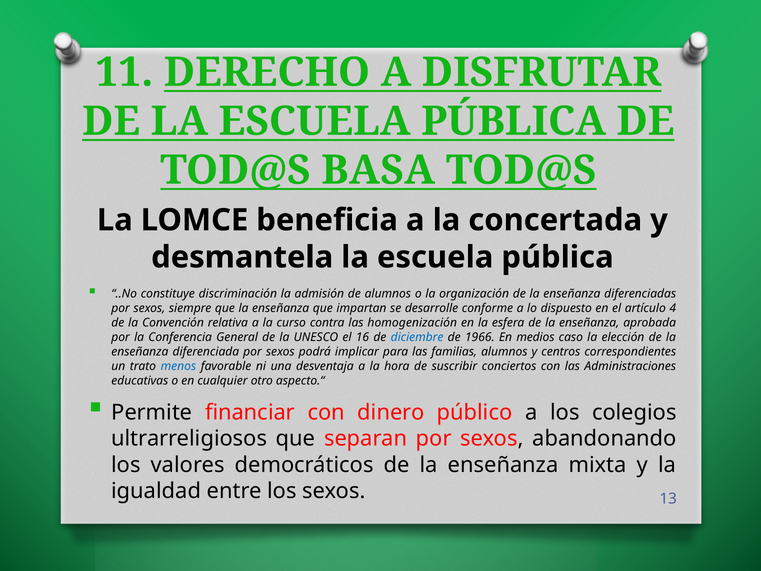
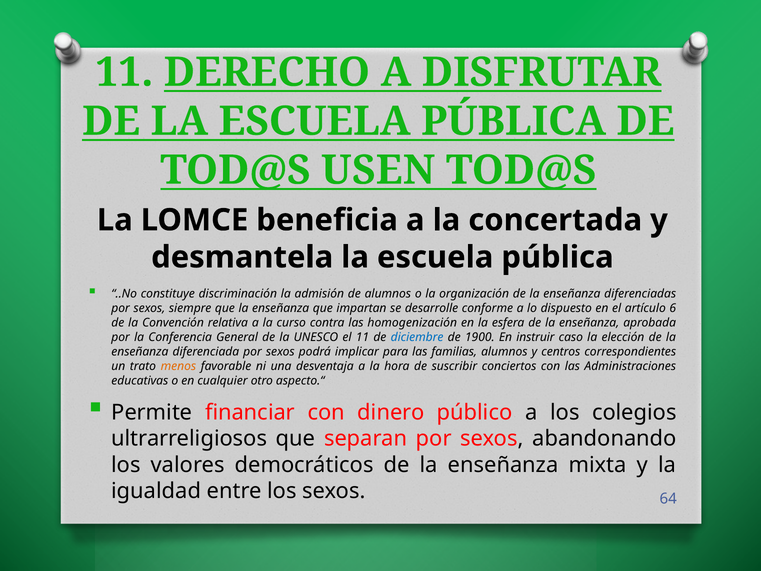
BASA: BASA -> USEN
4: 4 -> 6
el 16: 16 -> 11
1966: 1966 -> 1900
medios: medios -> instruir
menos colour: blue -> orange
13: 13 -> 64
